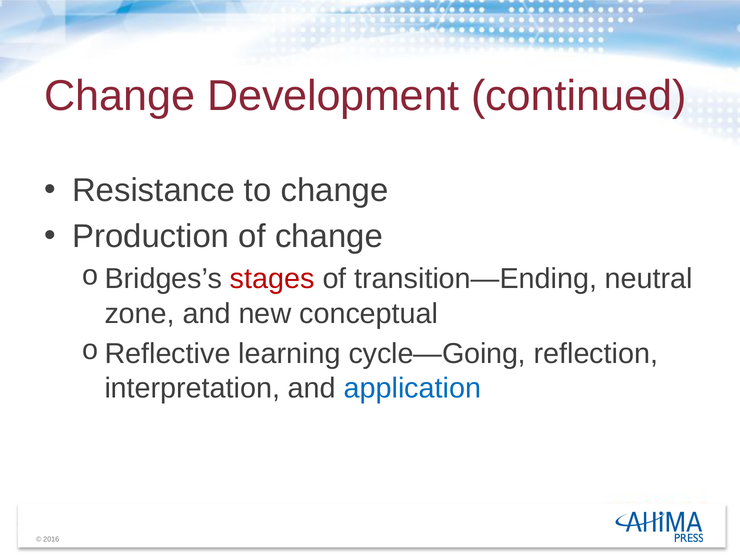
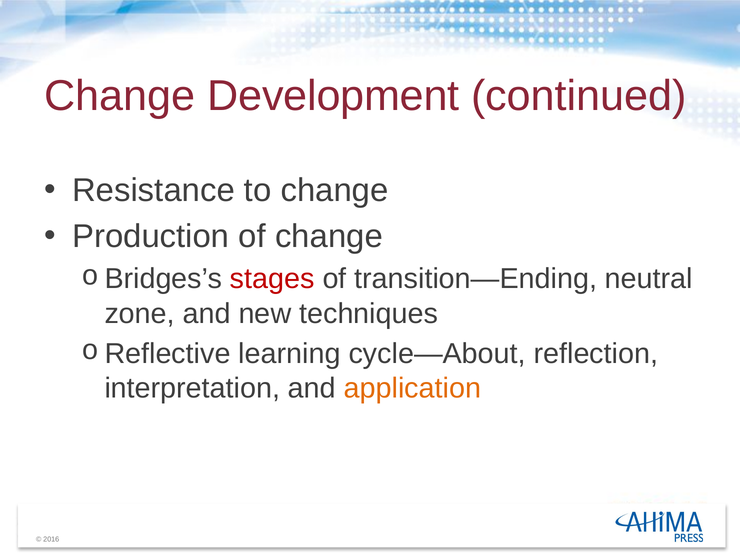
conceptual: conceptual -> techniques
cycle—Going: cycle—Going -> cycle—About
application colour: blue -> orange
